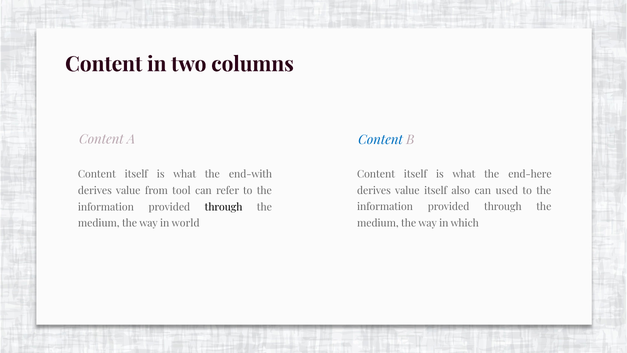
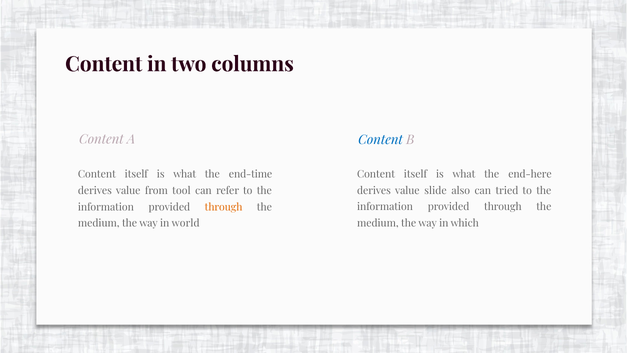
end-with: end-with -> end-time
value itself: itself -> slide
used: used -> tried
through at (224, 207) colour: black -> orange
